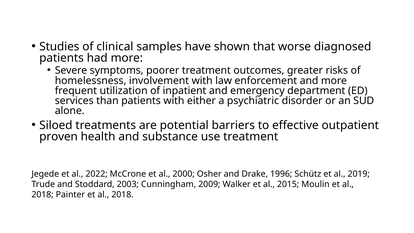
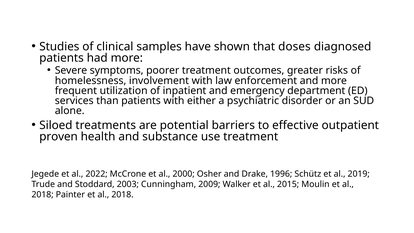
worse: worse -> doses
